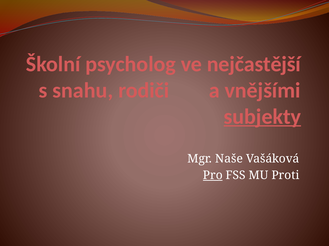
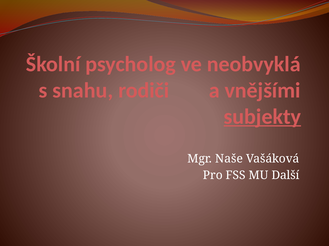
nejčastější: nejčastější -> neobvyklá
Pro underline: present -> none
Proti: Proti -> Další
